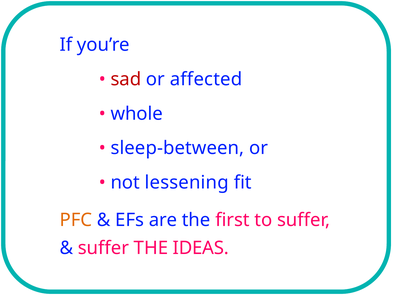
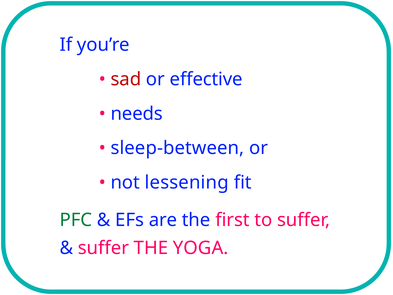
affected: affected -> effective
whole: whole -> needs
PFC colour: orange -> green
IDEAS: IDEAS -> YOGA
